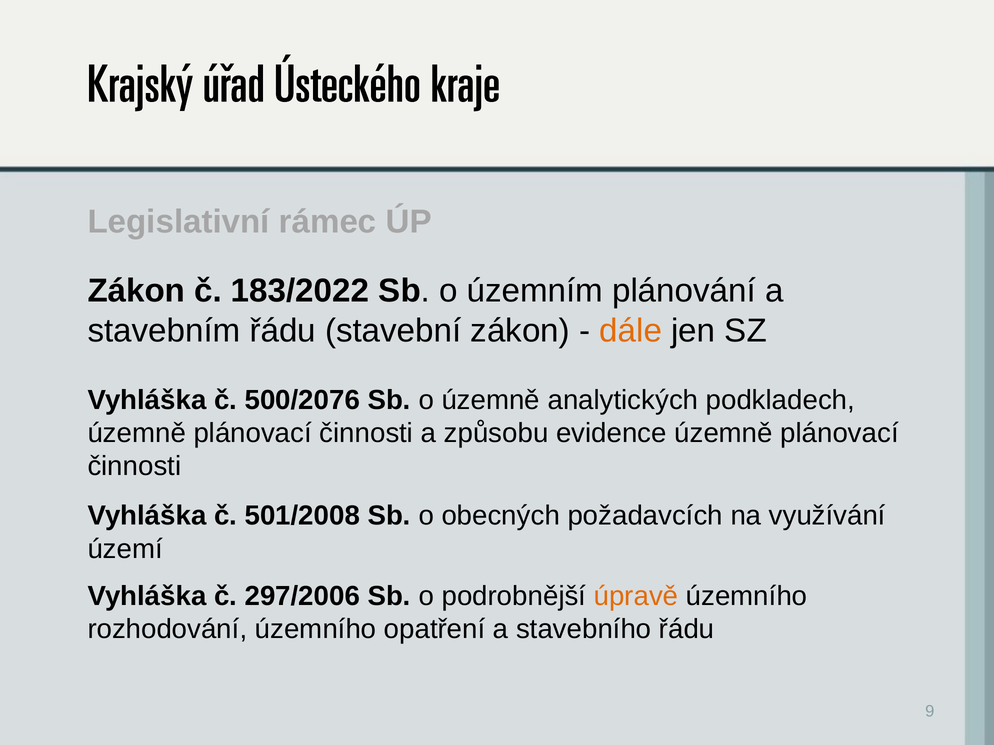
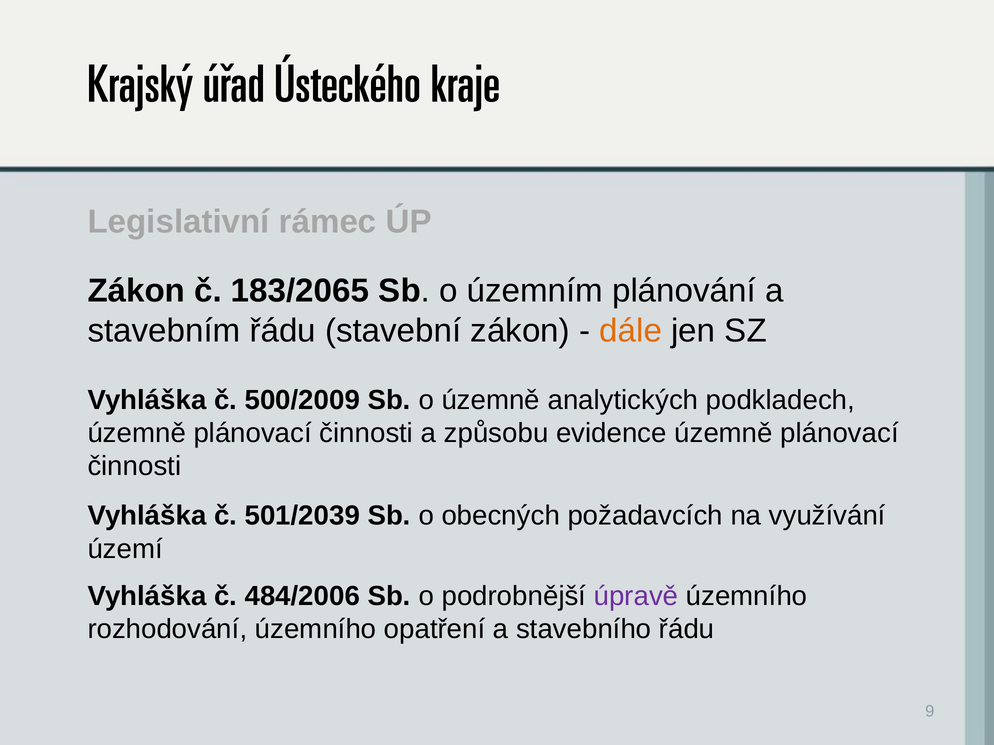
183/2022: 183/2022 -> 183/2065
500/2076: 500/2076 -> 500/2009
501/2008: 501/2008 -> 501/2039
297/2006: 297/2006 -> 484/2006
úpravě colour: orange -> purple
